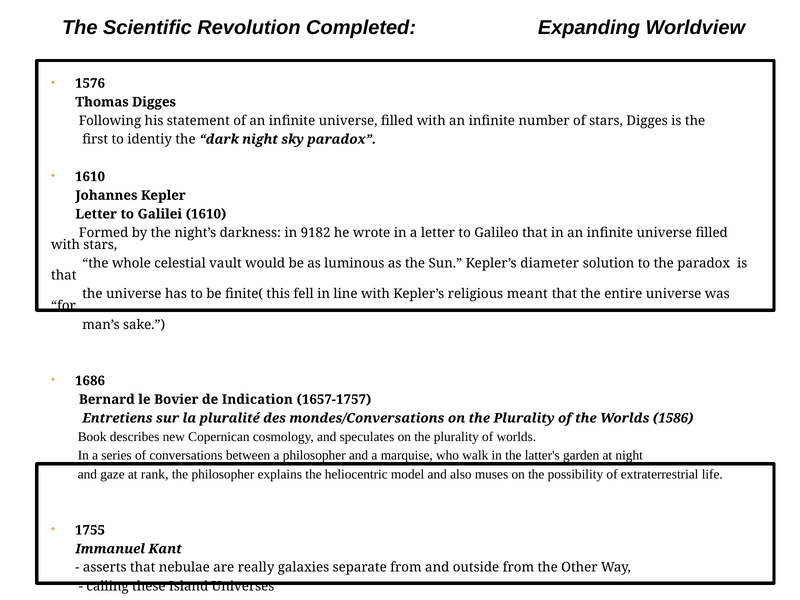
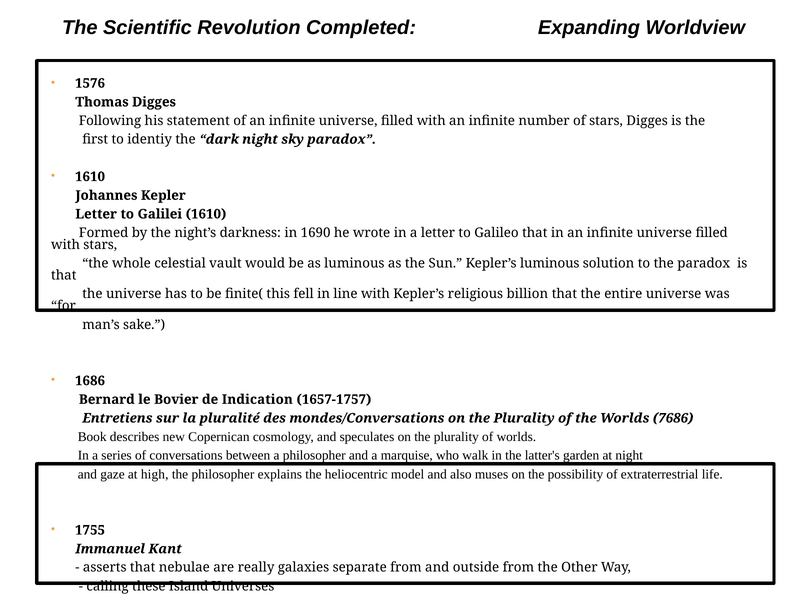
9182: 9182 -> 1690
Kepler’s diameter: diameter -> luminous
meant: meant -> billion
1586: 1586 -> 7686
rank: rank -> high
